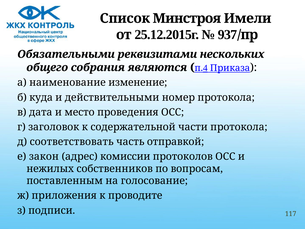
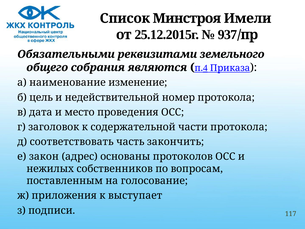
нескольких: нескольких -> земельного
куда: куда -> цель
действительными: действительными -> недействительной
отправкой: отправкой -> закончить
комиссии: комиссии -> основаны
проводите: проводите -> выступает
